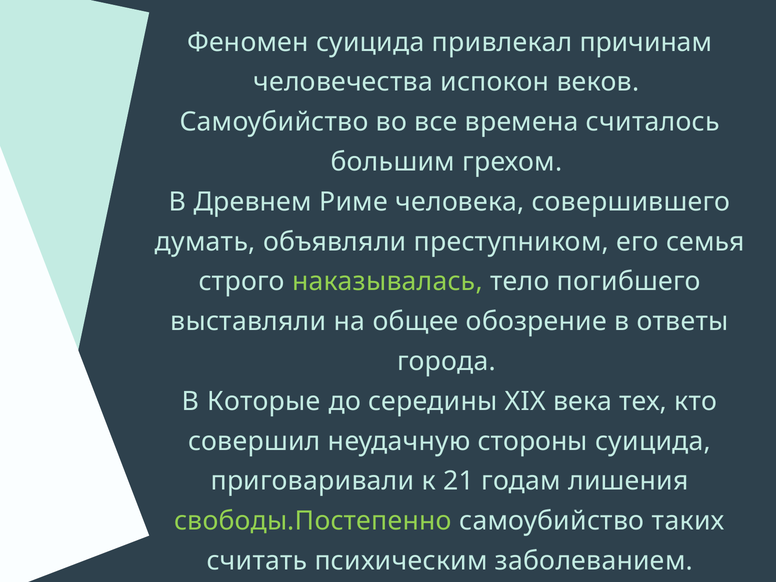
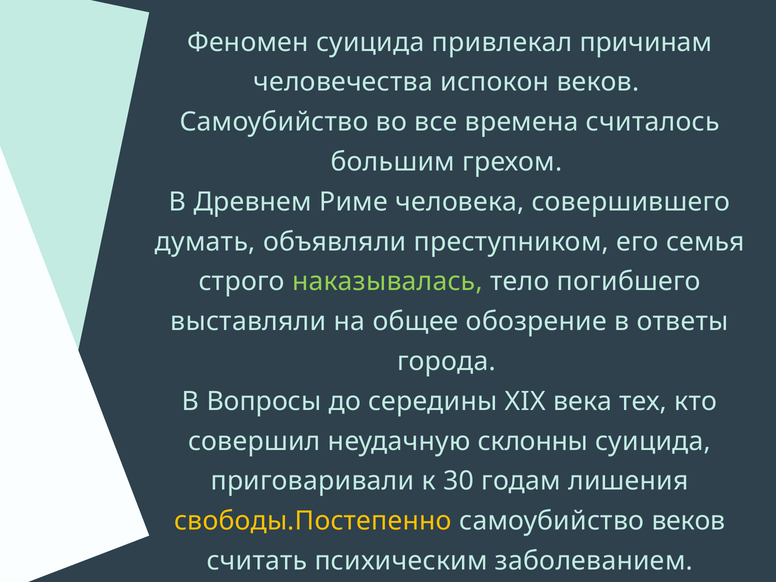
Которые: Которые -> Вопросы
стороны: стороны -> склонны
21: 21 -> 30
свободы.Постепенно colour: light green -> yellow
самоубийство таких: таких -> веков
